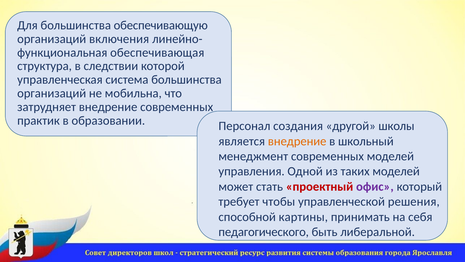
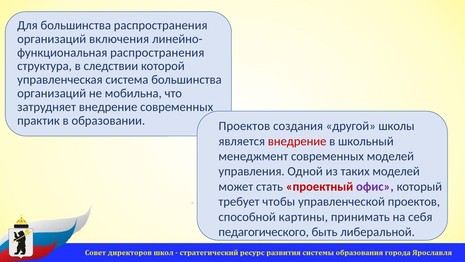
большинства обеспечивающую: обеспечивающую -> распространения
обеспечивающая at (157, 52): обеспечивающая -> распространения
образовании Персонал: Персонал -> Проектов
внедрение at (297, 141) colour: orange -> red
управленческой решения: решения -> проектов
